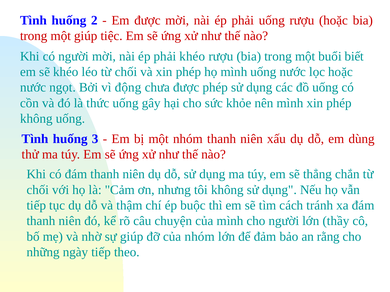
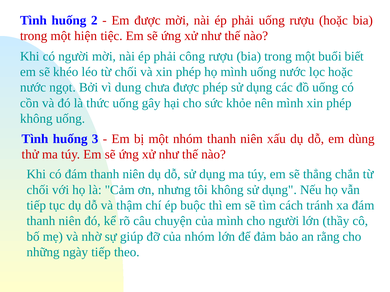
một giúp: giúp -> hiện
phải khéo: khéo -> công
động: động -> dung
